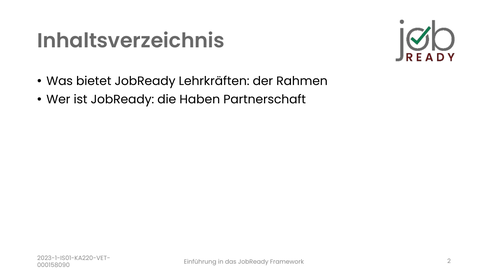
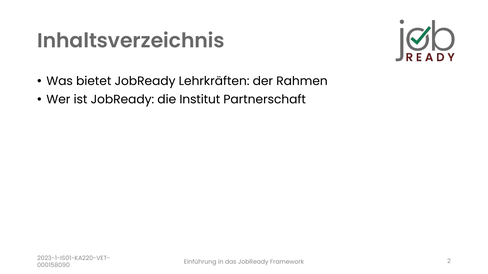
Haben: Haben -> Institut
